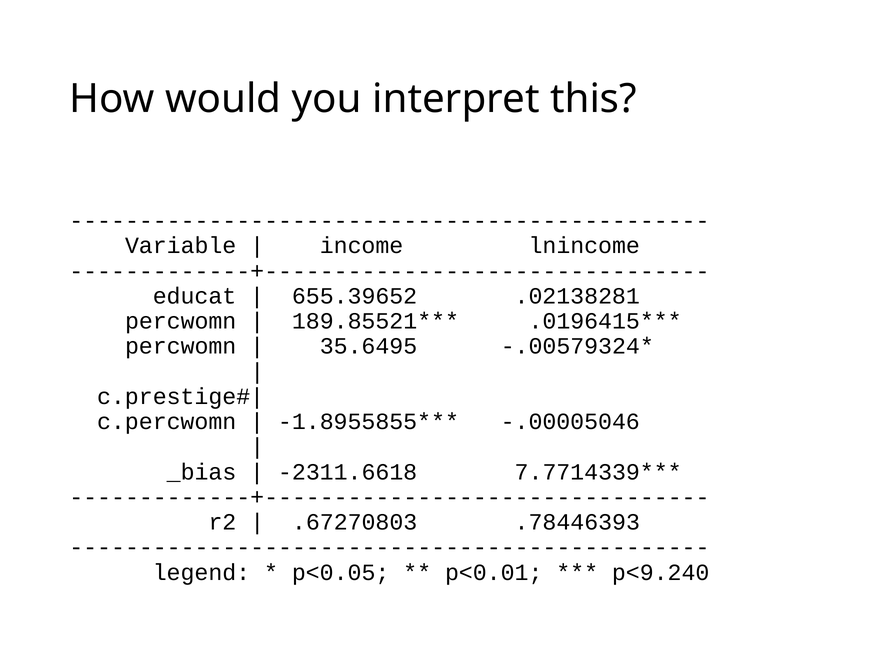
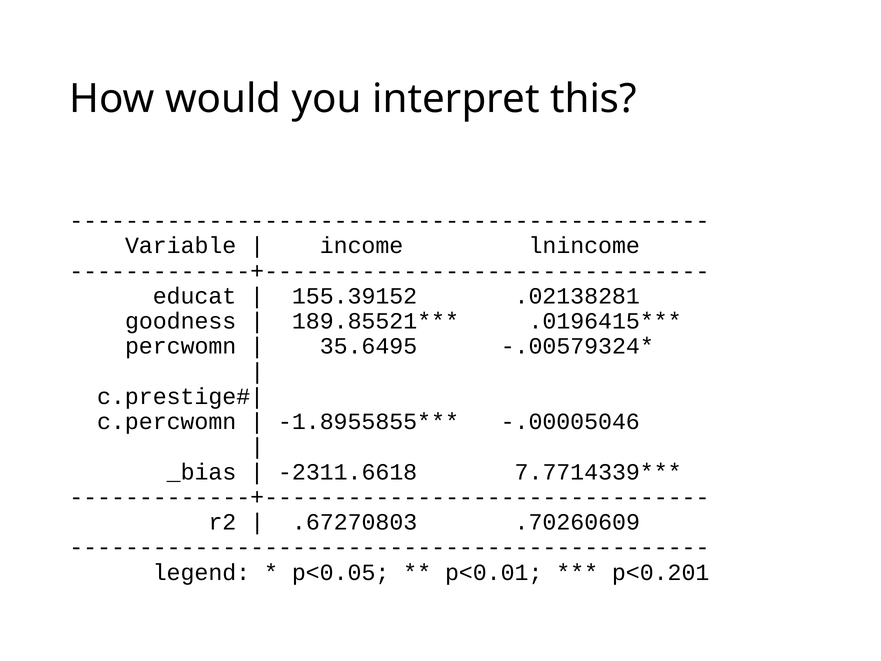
655.39652: 655.39652 -> 155.39152
percwomn at (181, 321): percwomn -> goodness
.78446393: .78446393 -> .70260609
p<9.240: p<9.240 -> p<0.201
